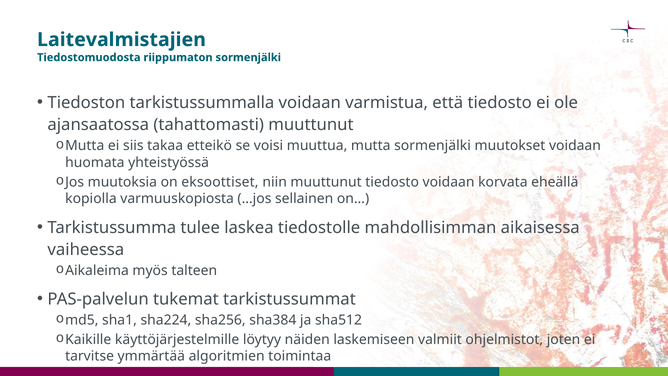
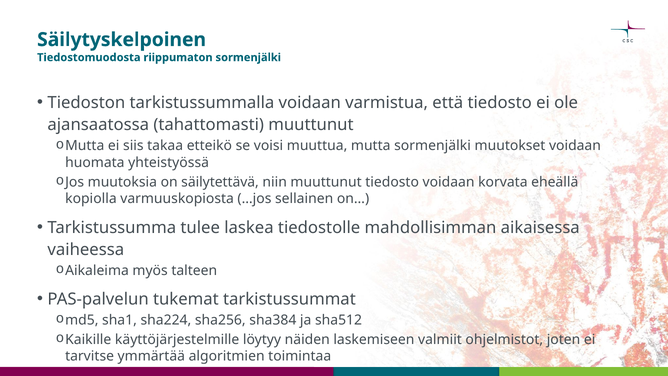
Laitevalmistajien: Laitevalmistajien -> Säilytyskelpoinen
eksoottiset: eksoottiset -> säilytettävä
